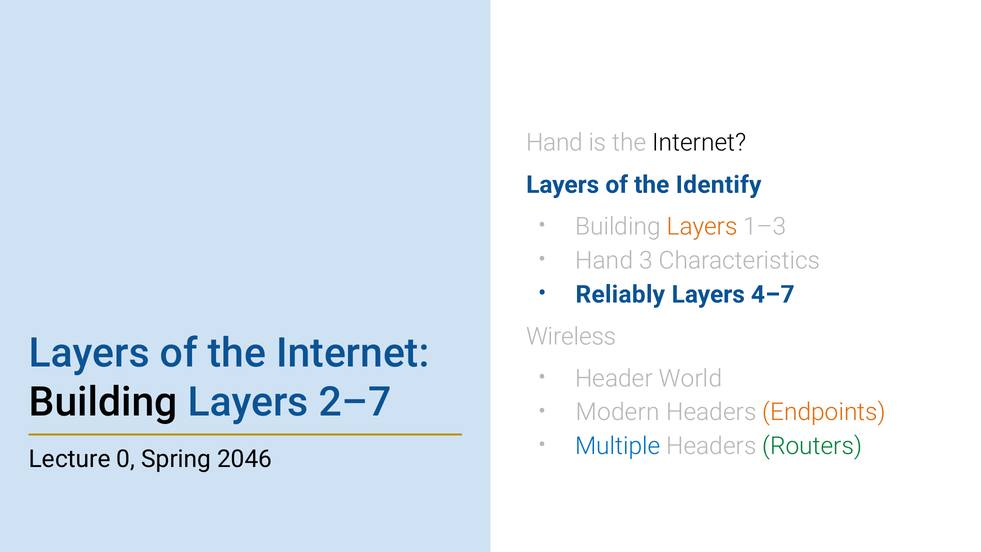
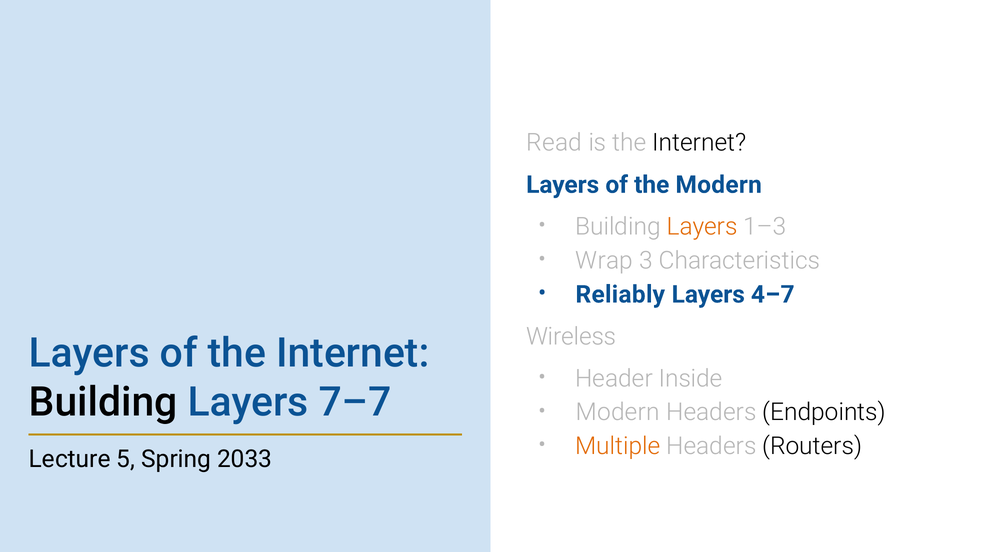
Hand at (554, 143): Hand -> Read
the Identify: Identify -> Modern
Hand at (604, 261): Hand -> Wrap
World: World -> Inside
2–7: 2–7 -> 7–7
Endpoints colour: orange -> black
Multiple colour: blue -> orange
Routers colour: green -> black
0: 0 -> 5
2046: 2046 -> 2033
